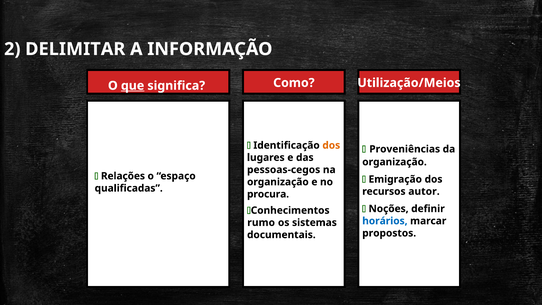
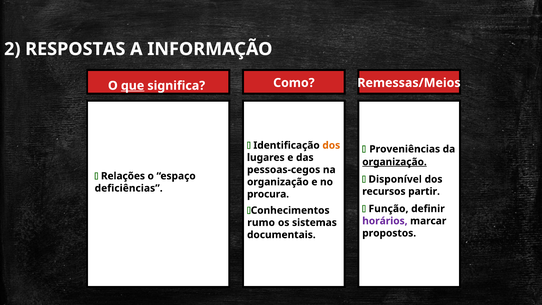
DELIMITAR: DELIMITAR -> RESPOSTAS
Utilização/Meios: Utilização/Meios -> Remessas/Meios
organização at (395, 162) underline: none -> present
Emigração: Emigração -> Disponível
qualificadas: qualificadas -> deficiências
autor: autor -> partir
Noções: Noções -> Função
horários colour: blue -> purple
